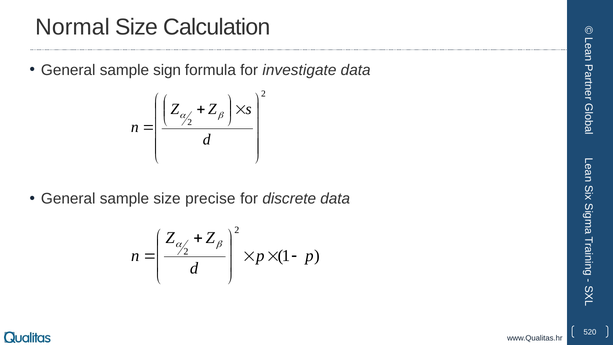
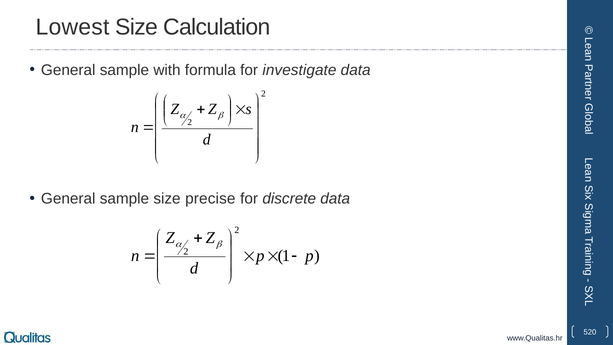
Normal: Normal -> Lowest
sign: sign -> with
